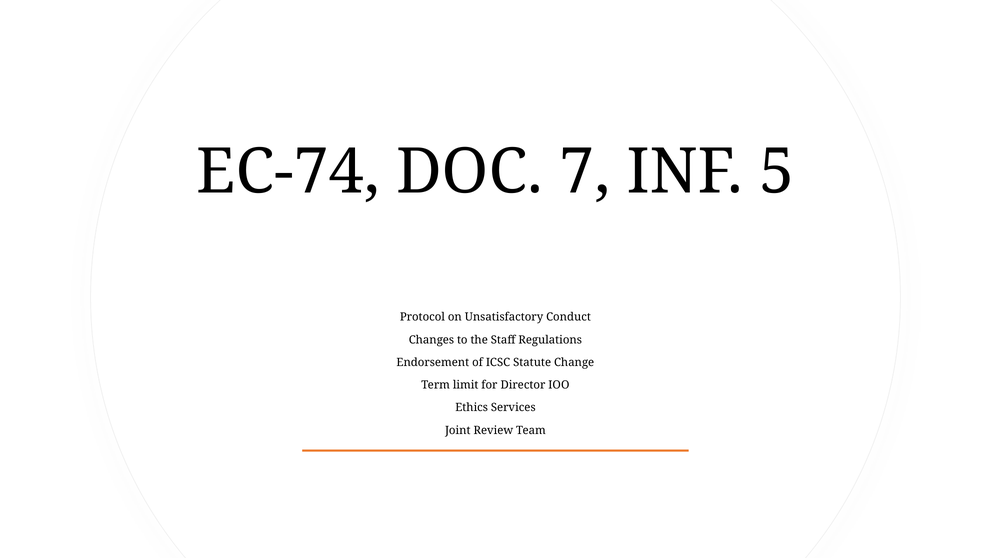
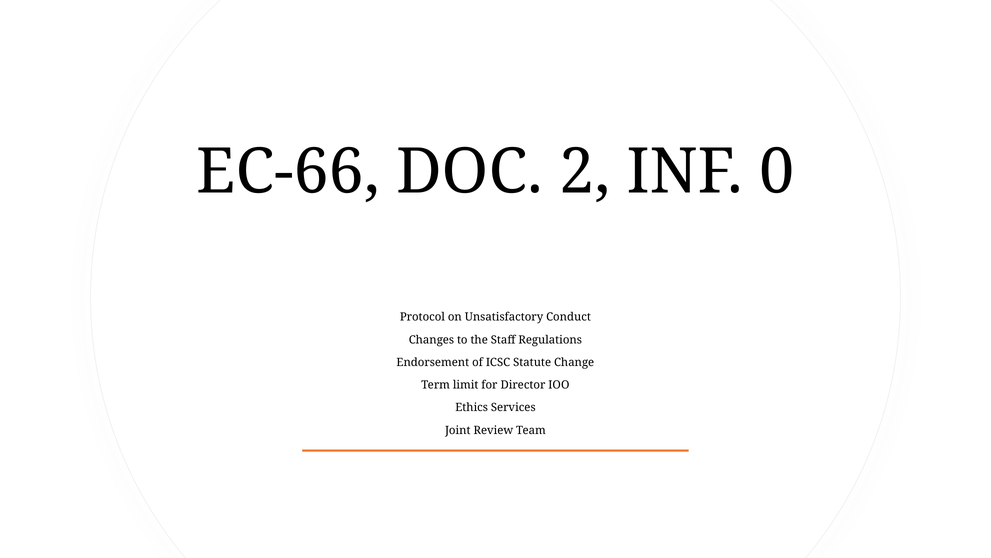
EC-74: EC-74 -> EC-66
7: 7 -> 2
5: 5 -> 0
